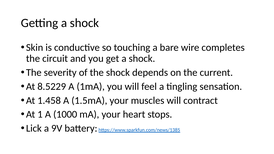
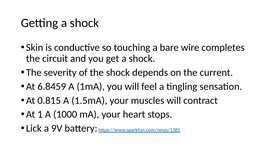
8.5229: 8.5229 -> 6.8459
1.458: 1.458 -> 0.815
